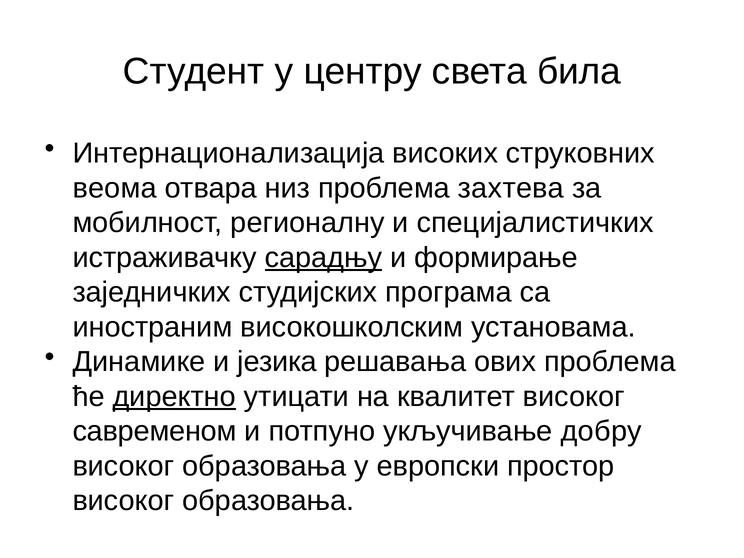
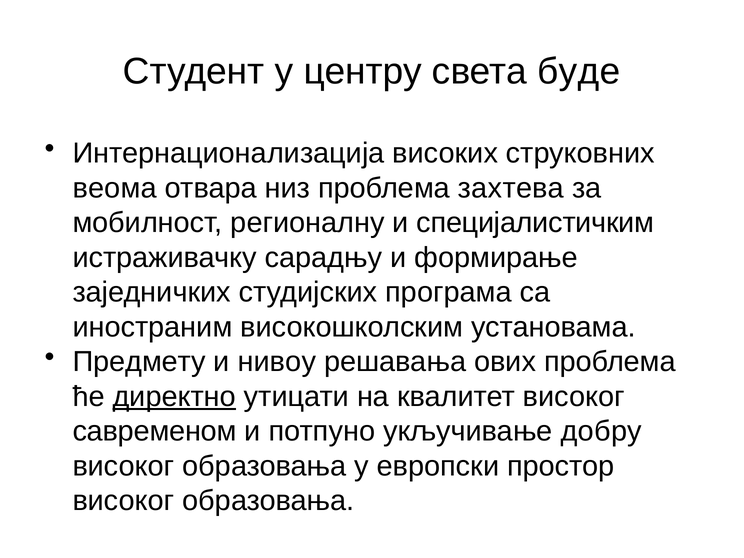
била: била -> буде
специјалистичких: специјалистичких -> специјалистичким
сарадњу underline: present -> none
Динамике: Динамике -> Предмету
језика: језика -> нивоу
